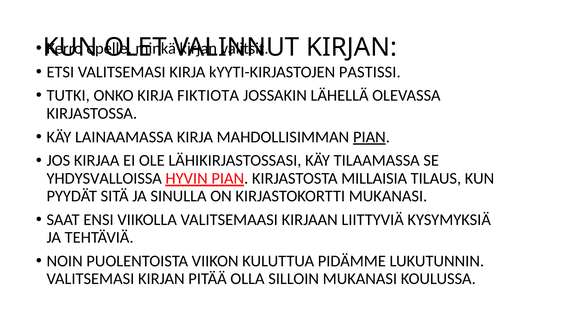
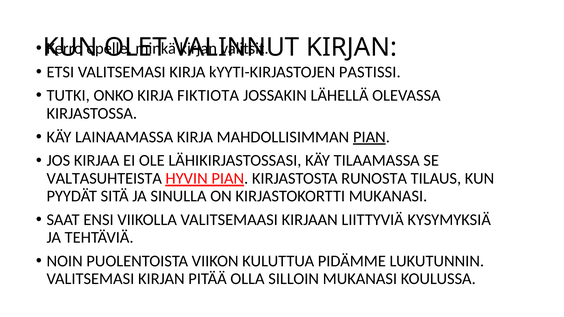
YHDYSVALLOISSA: YHDYSVALLOISSA -> VALTASUHTEISTA
MILLAISIA: MILLAISIA -> RUNOSTA
